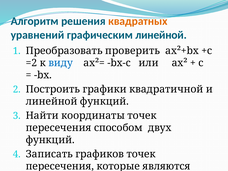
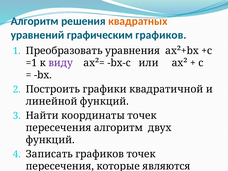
графическим линейной: линейной -> графиков
Преобразовать проверить: проверить -> уравнения
=2: =2 -> =1
виду colour: blue -> purple
пересечения способом: способом -> алгоритм
